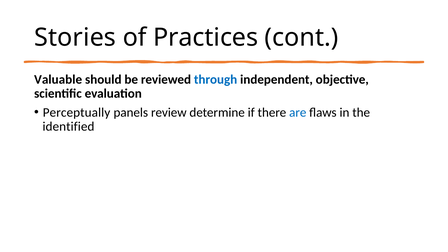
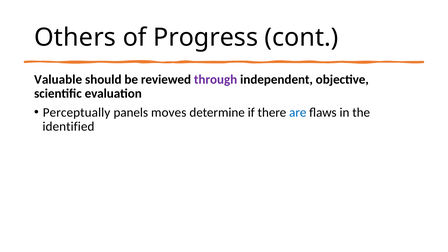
Stories: Stories -> Others
Practices: Practices -> Progress
through colour: blue -> purple
review: review -> moves
